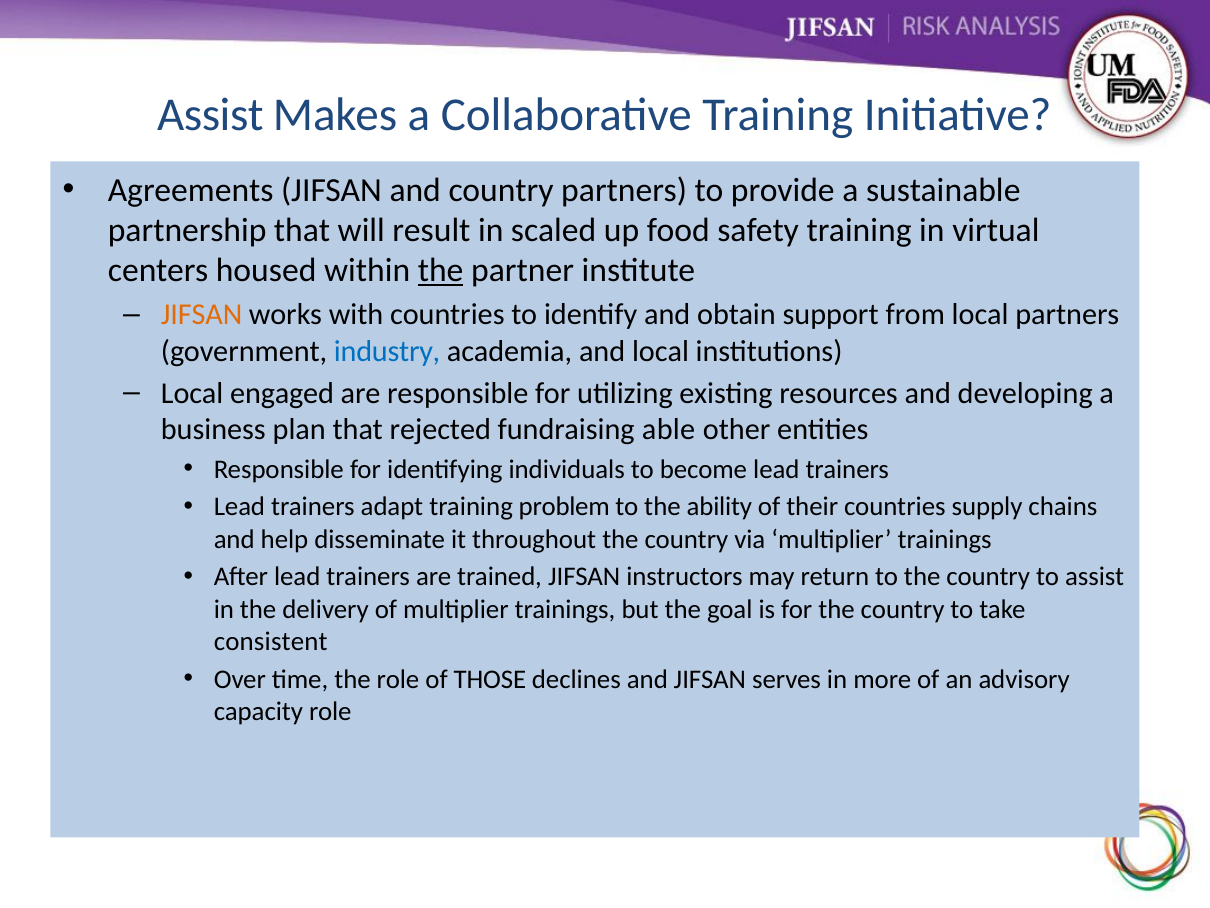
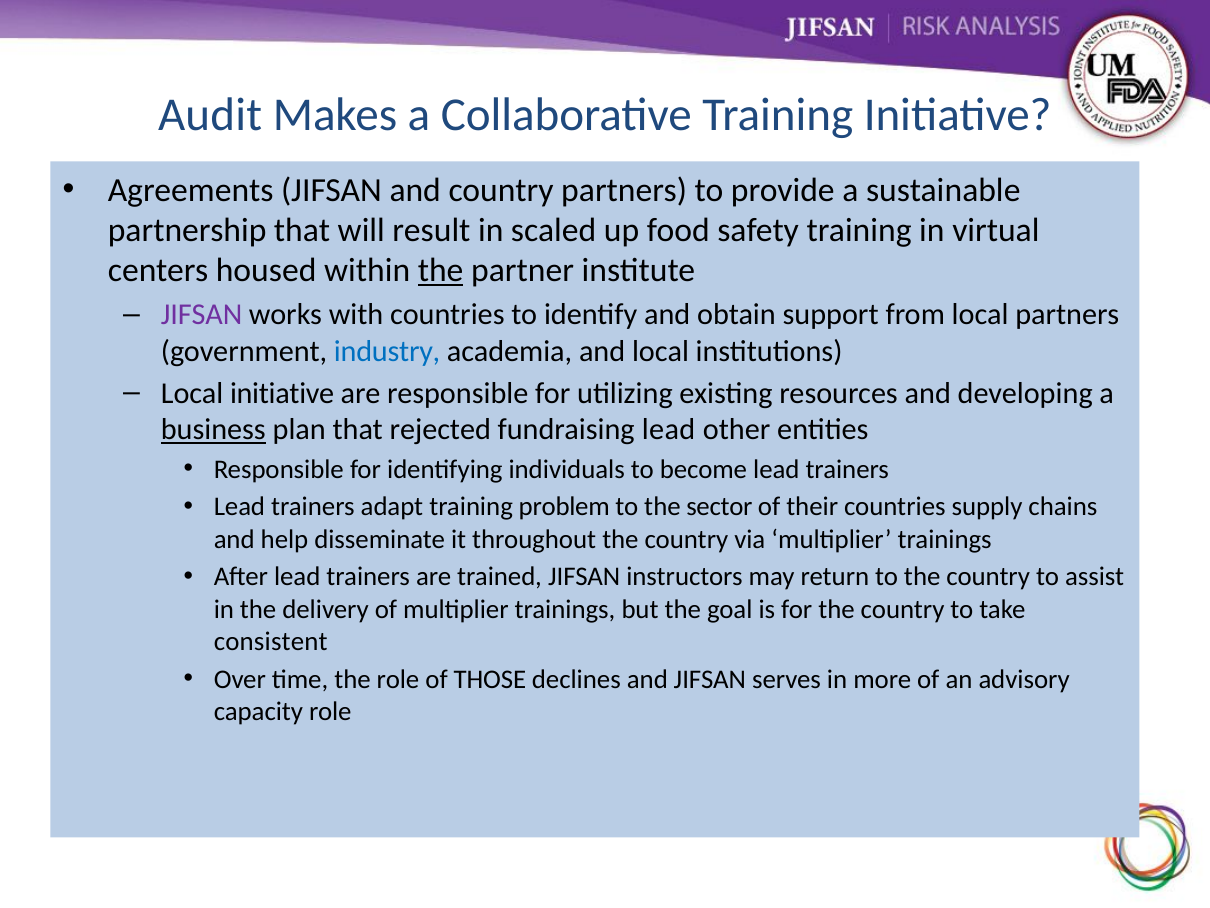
Assist at (210, 115): Assist -> Audit
JIFSAN at (202, 315) colour: orange -> purple
Local engaged: engaged -> initiative
business underline: none -> present
fundraising able: able -> lead
ability: ability -> sector
